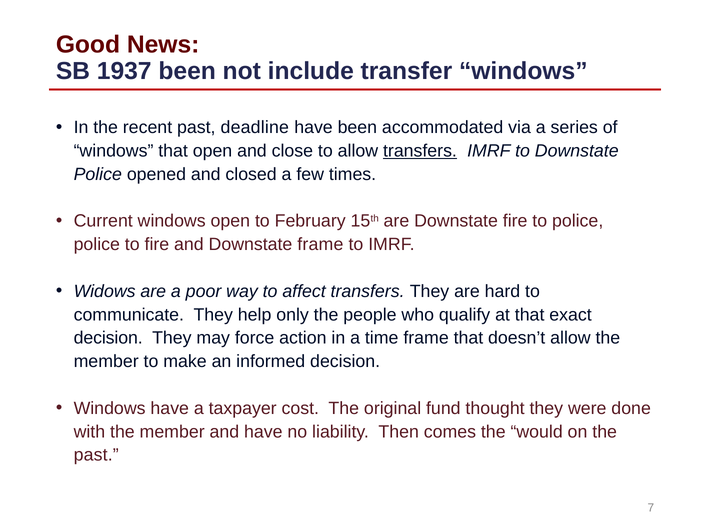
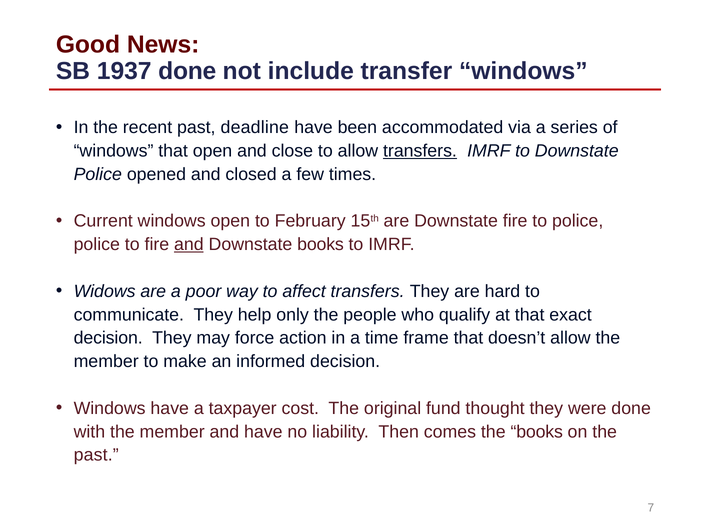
1937 been: been -> done
and at (189, 245) underline: none -> present
Downstate frame: frame -> books
the would: would -> books
